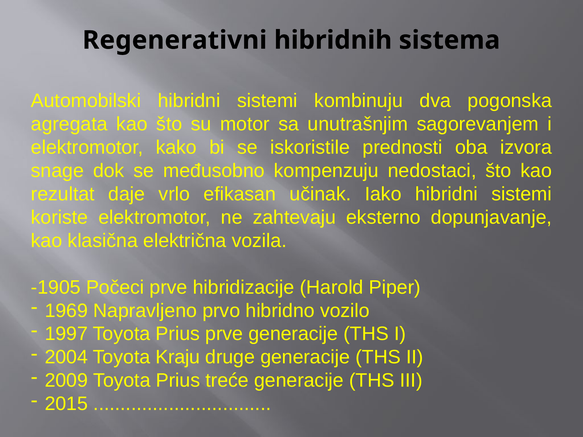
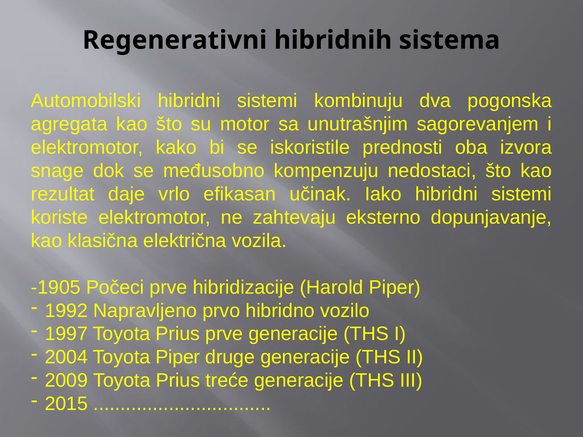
1969: 1969 -> 1992
Toyota Kraju: Kraju -> Piper
